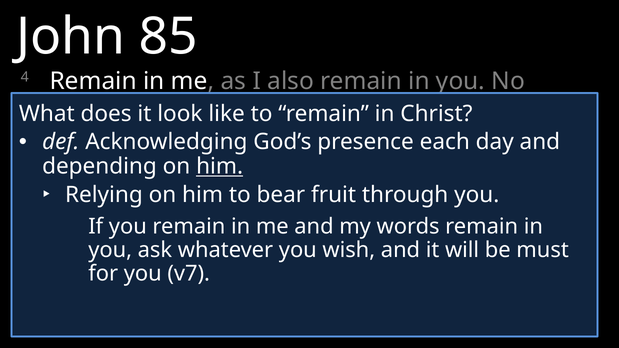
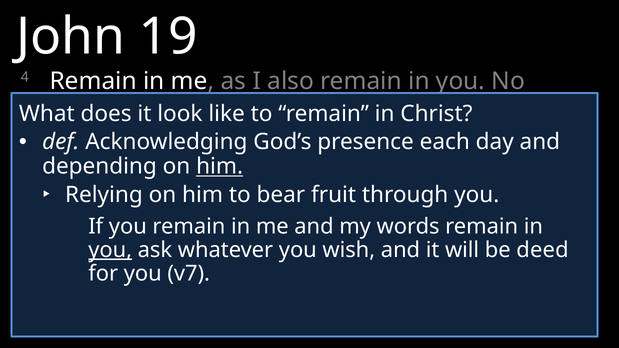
85: 85 -> 19
you at (110, 250) underline: none -> present
must at (543, 250): must -> deed
